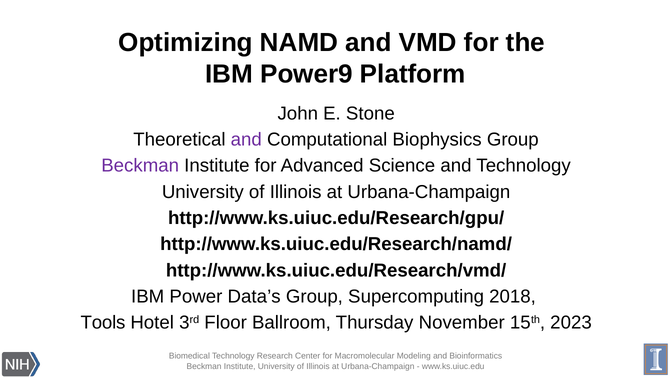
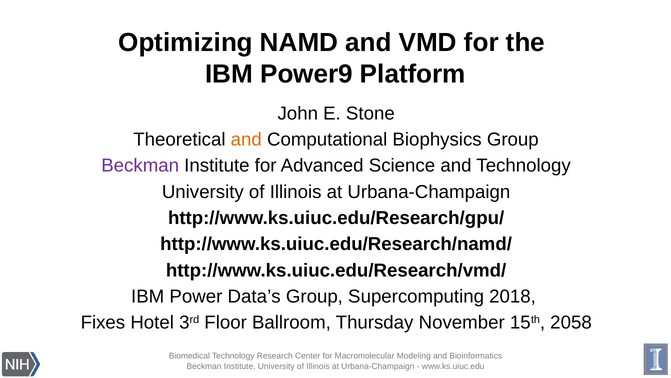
and at (246, 139) colour: purple -> orange
Tools: Tools -> Fixes
2023: 2023 -> 2058
